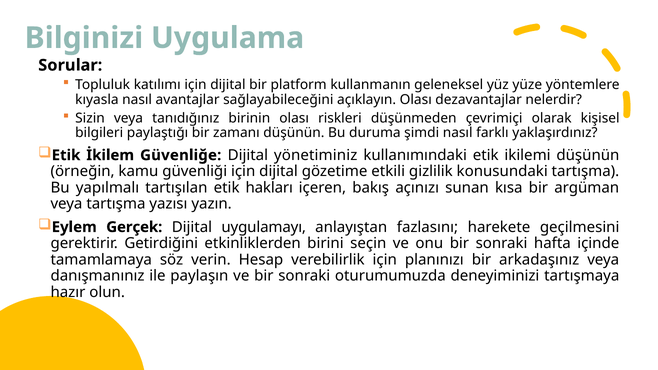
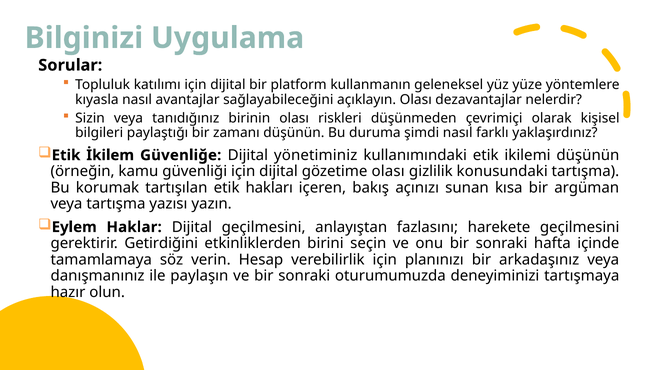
gözetime etkili: etkili -> olası
yapılmalı: yapılmalı -> korumak
Gerçek: Gerçek -> Haklar
Dijital uygulamayı: uygulamayı -> geçilmesini
